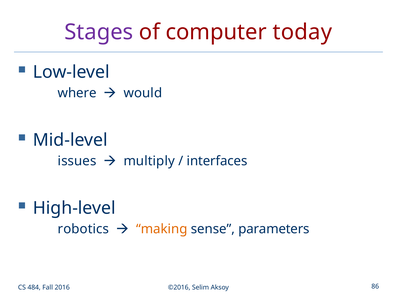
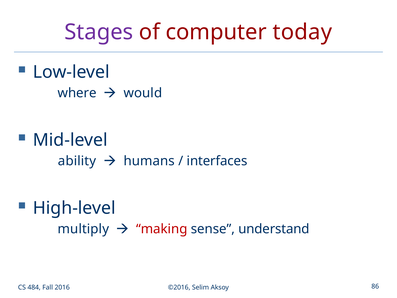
issues: issues -> ability
multiply: multiply -> humans
robotics: robotics -> multiply
making colour: orange -> red
parameters: parameters -> understand
